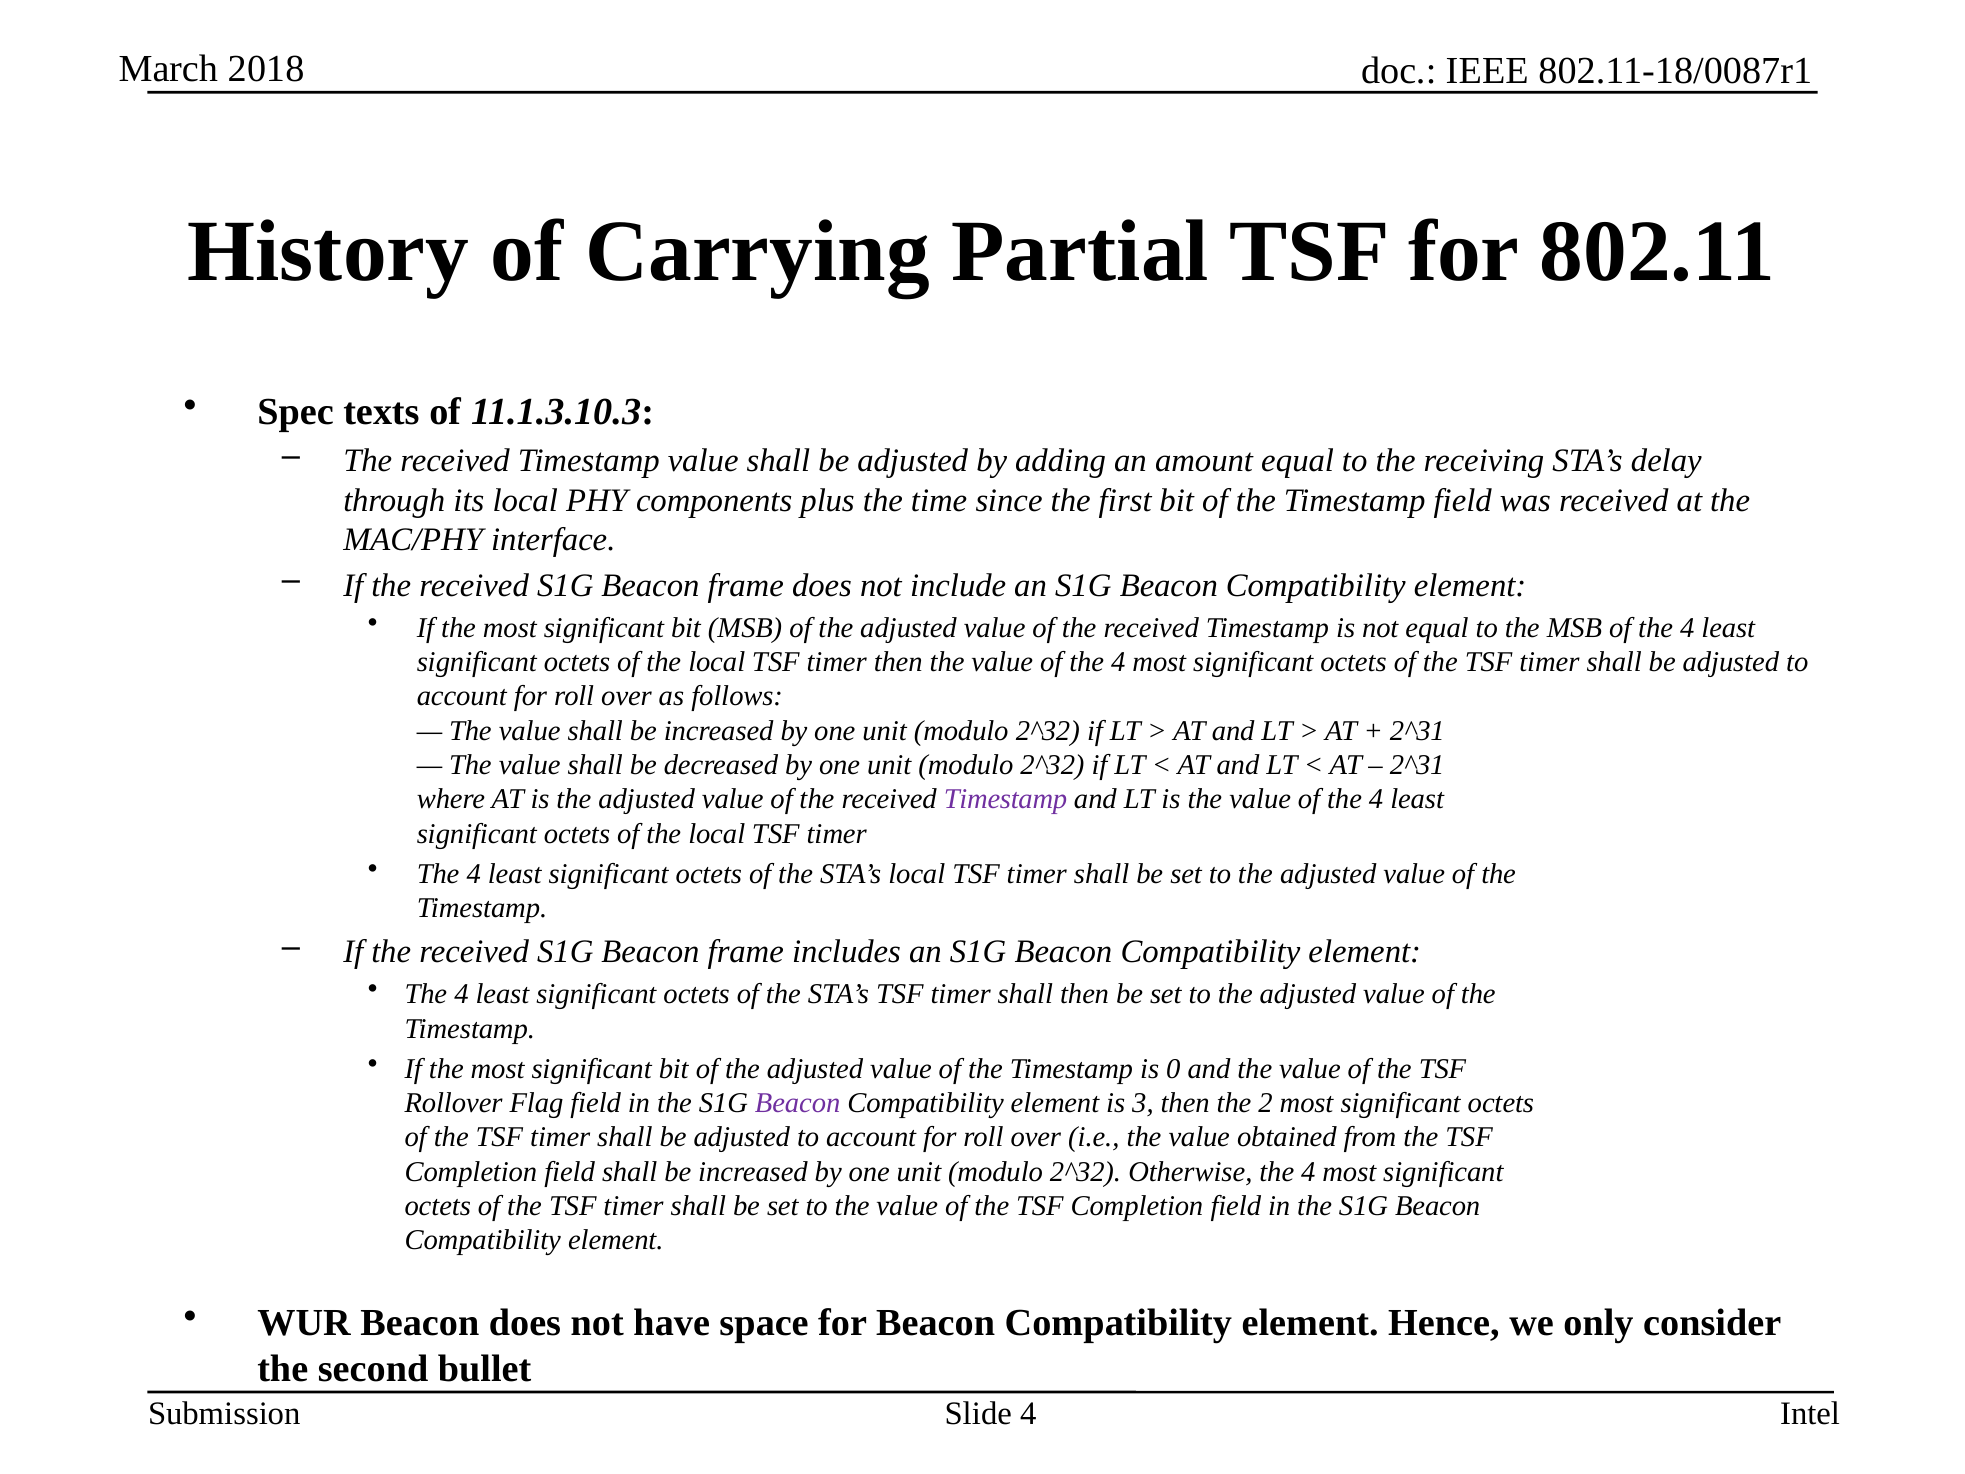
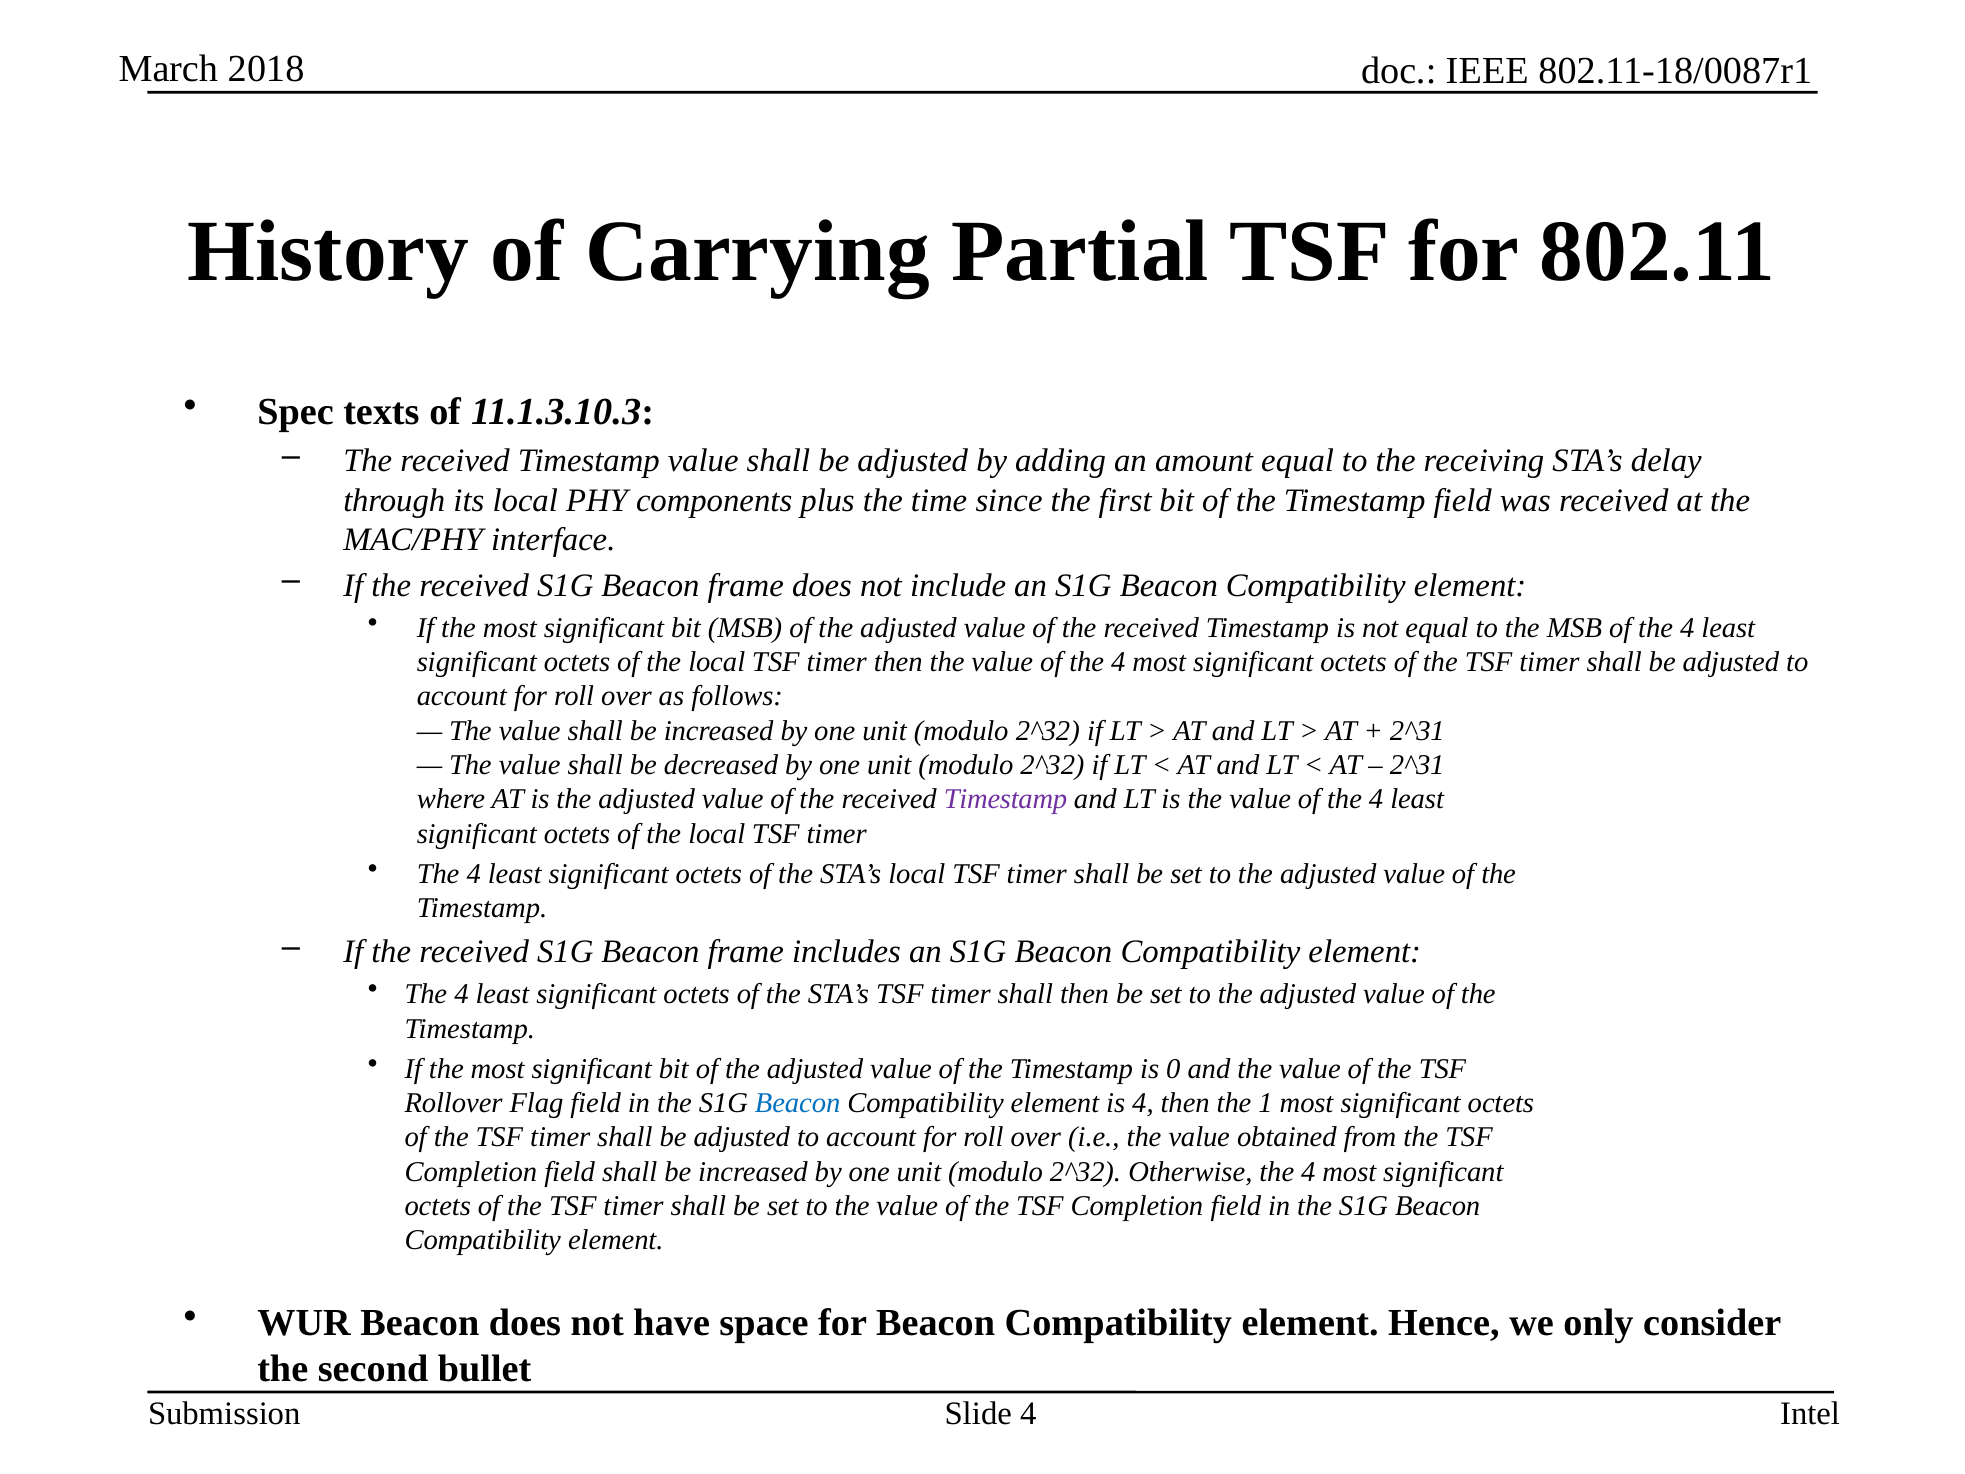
Beacon at (798, 1103) colour: purple -> blue
is 3: 3 -> 4
2: 2 -> 1
